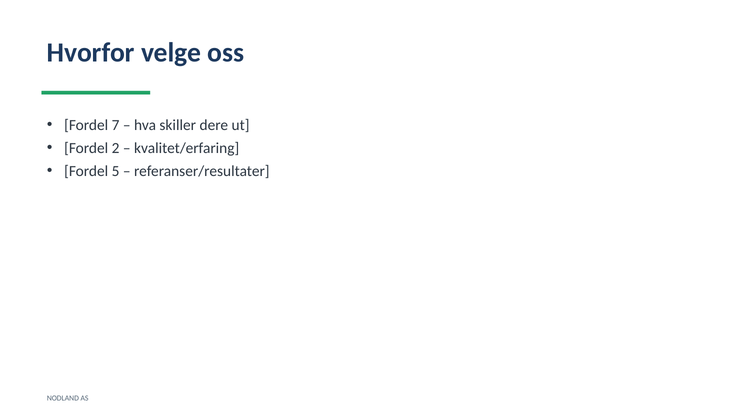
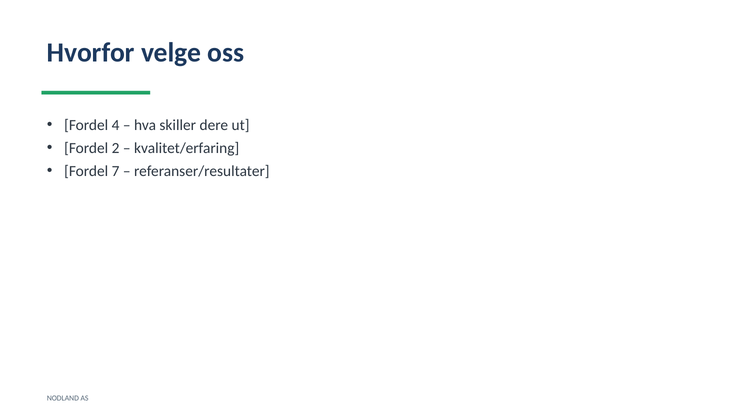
7: 7 -> 4
5: 5 -> 7
